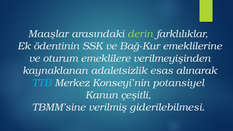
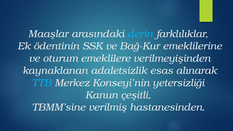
derin colour: light green -> light blue
potansiyel: potansiyel -> yetersizliği
giderilebilmesi: giderilebilmesi -> hastanesinden
